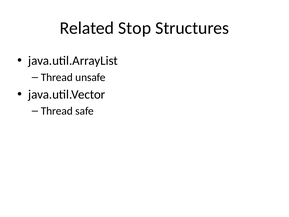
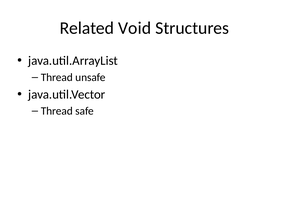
Stop: Stop -> Void
